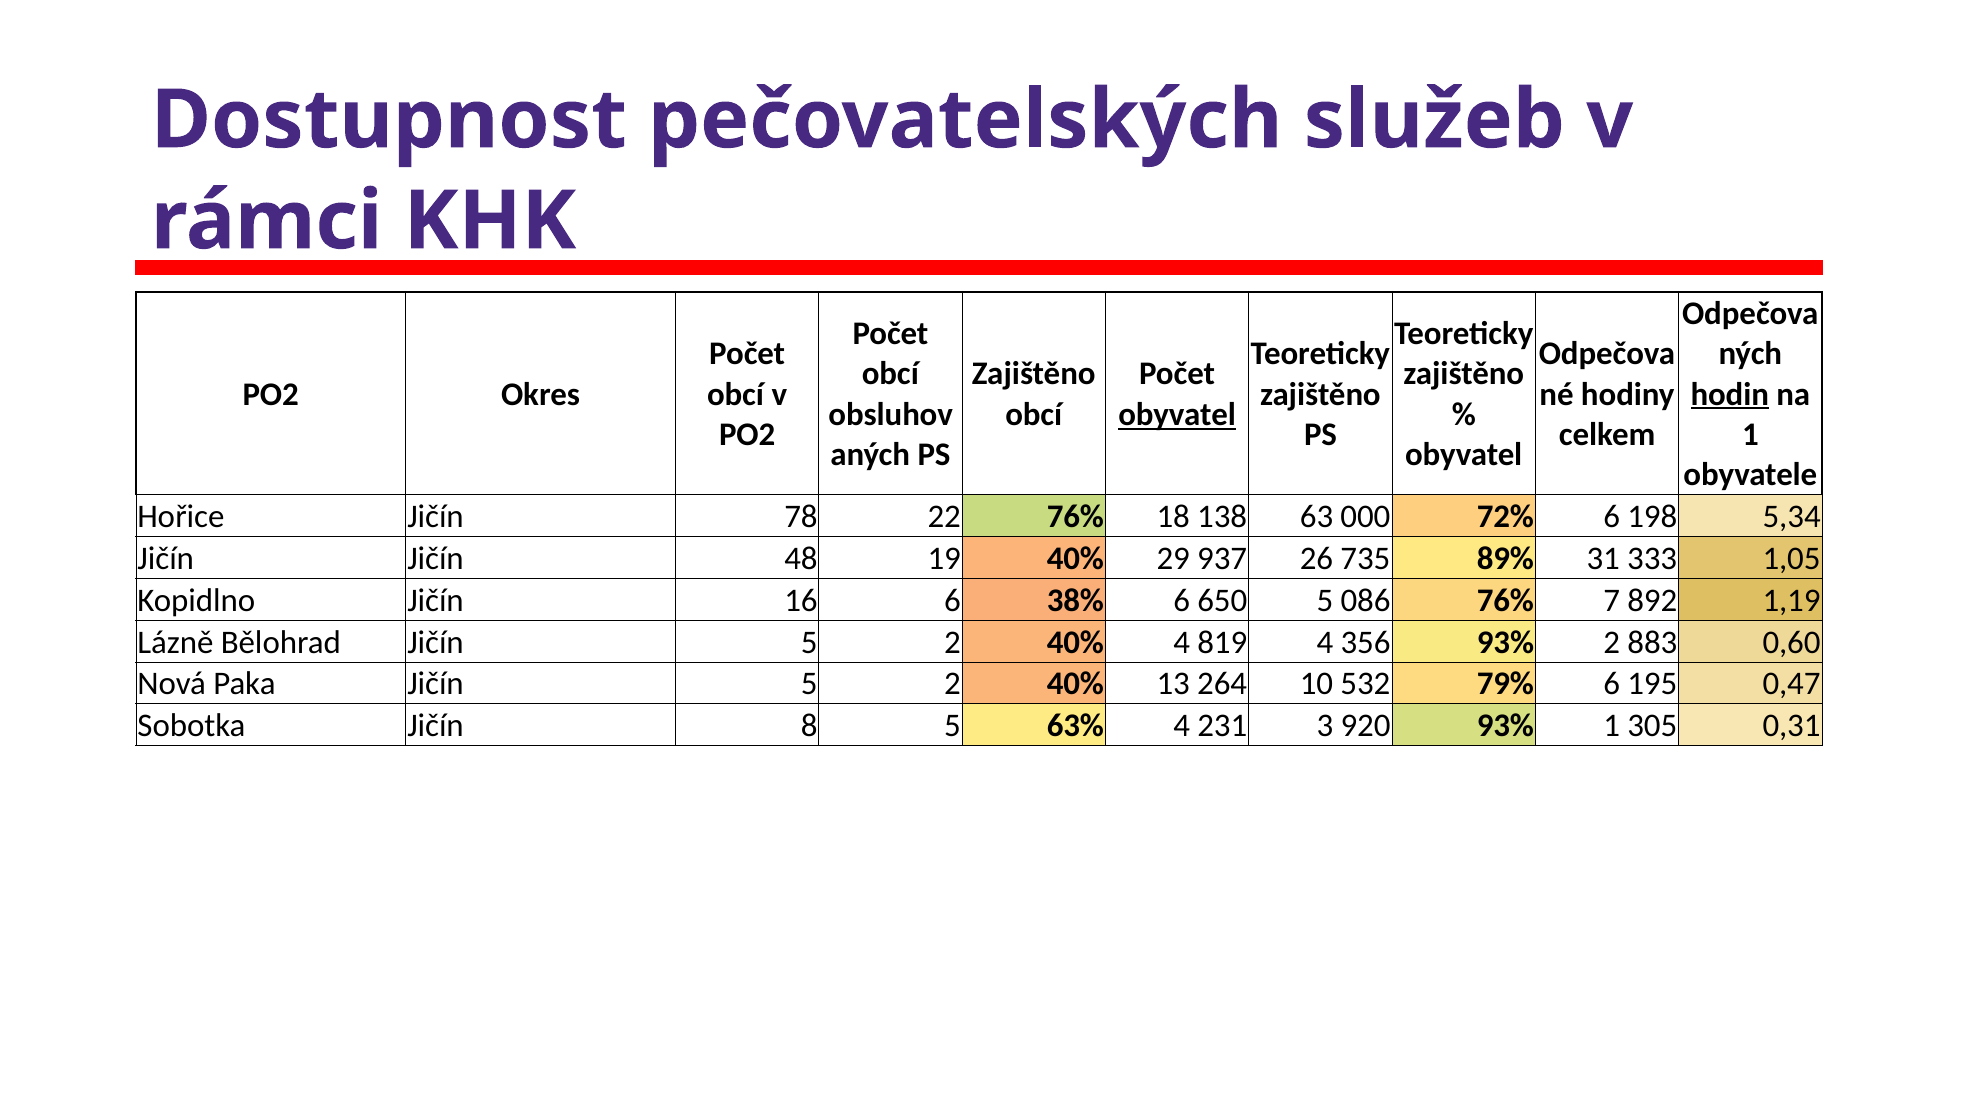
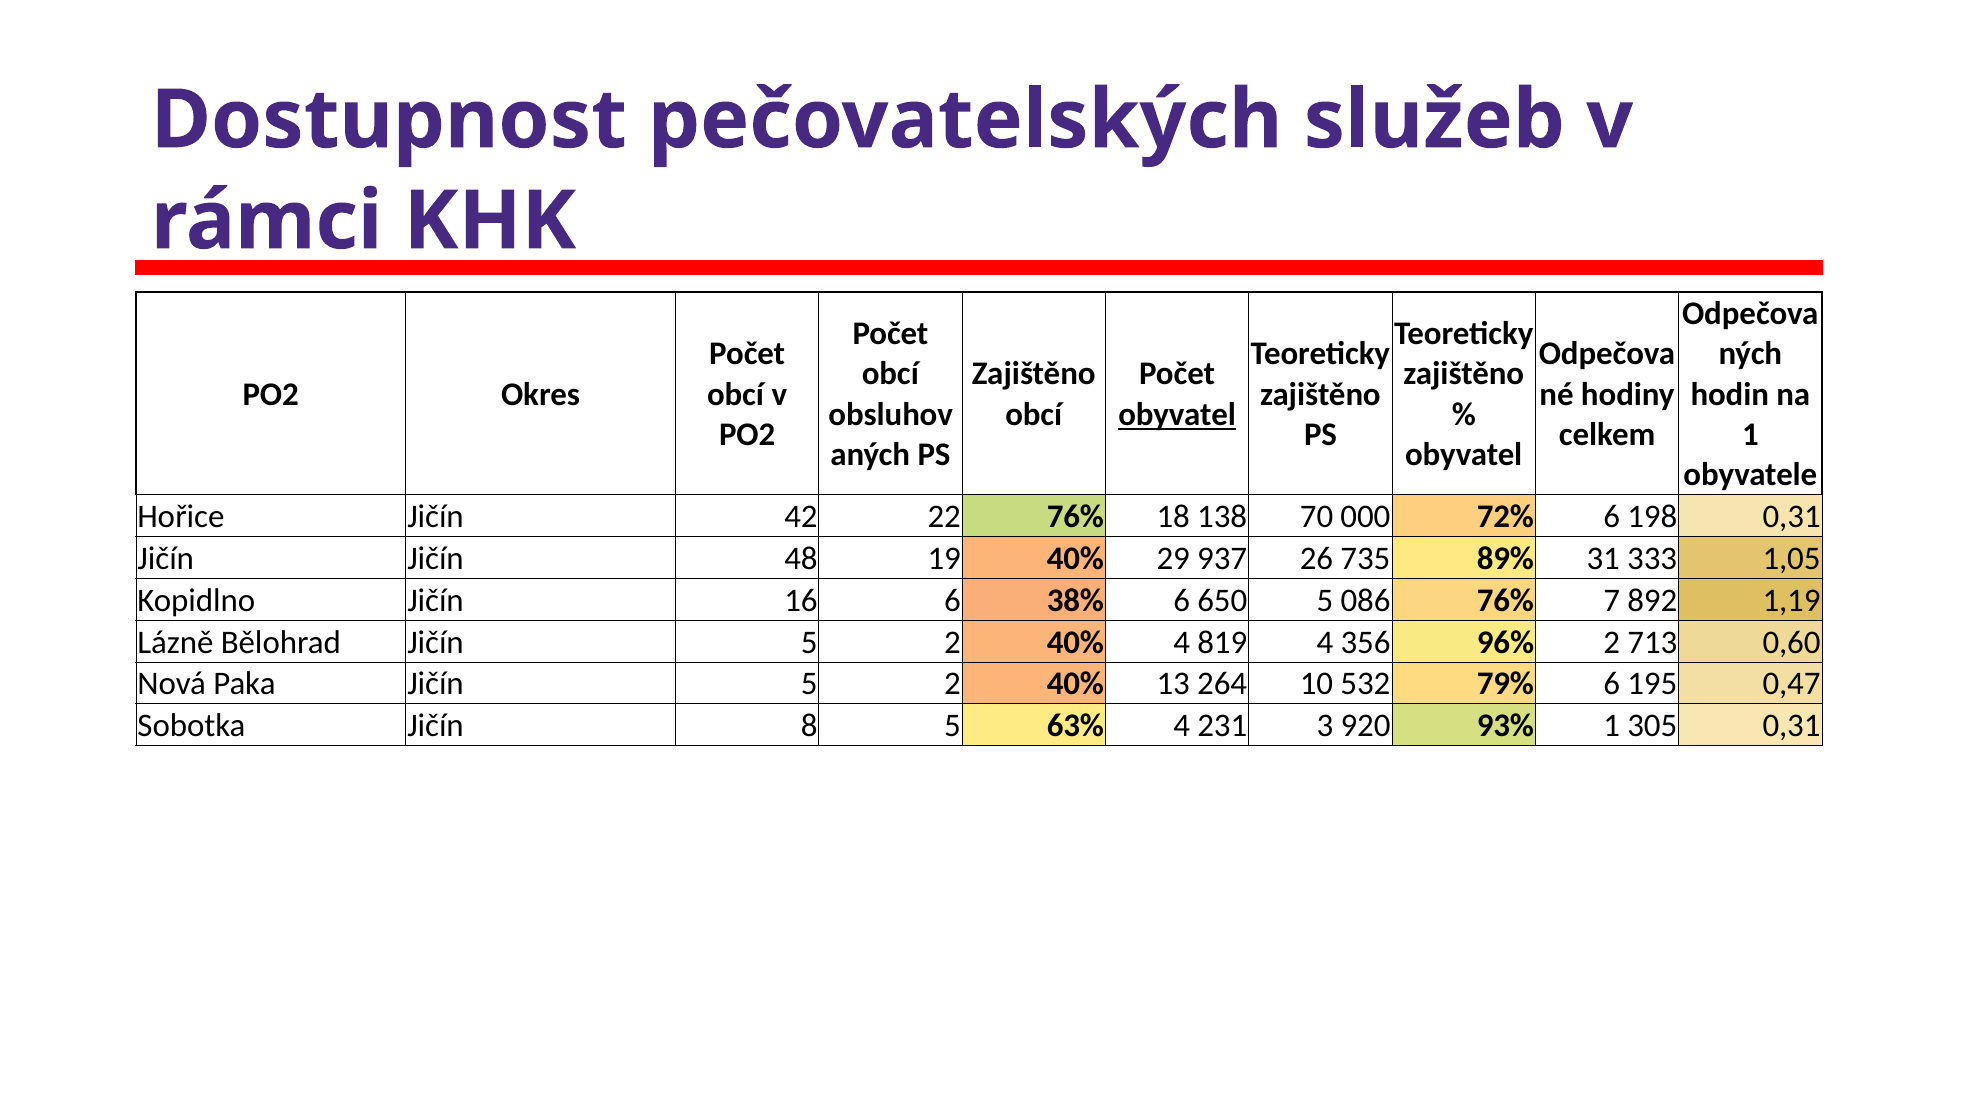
hodin underline: present -> none
78: 78 -> 42
63: 63 -> 70
198 5,34: 5,34 -> 0,31
356 93%: 93% -> 96%
883: 883 -> 713
